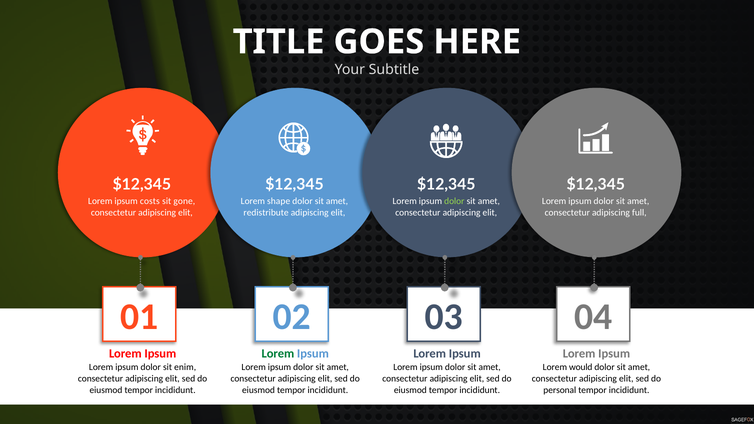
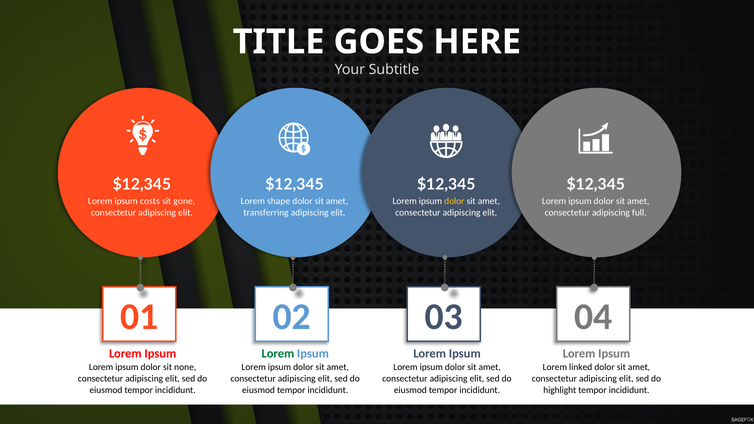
dolor at (454, 201) colour: light green -> yellow
redistribute: redistribute -> transferring
enim: enim -> none
would: would -> linked
personal: personal -> highlight
